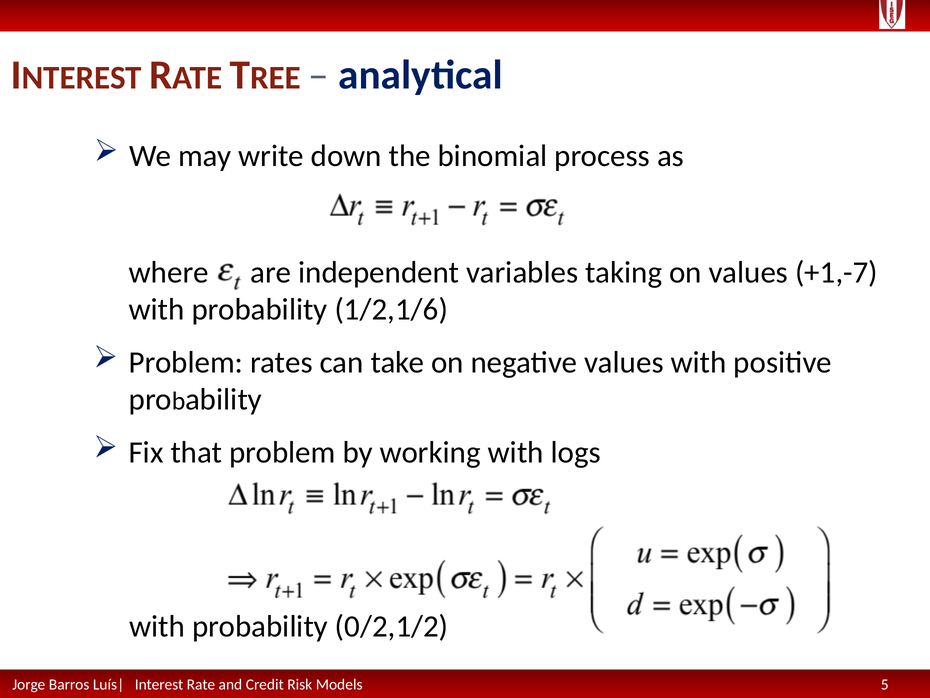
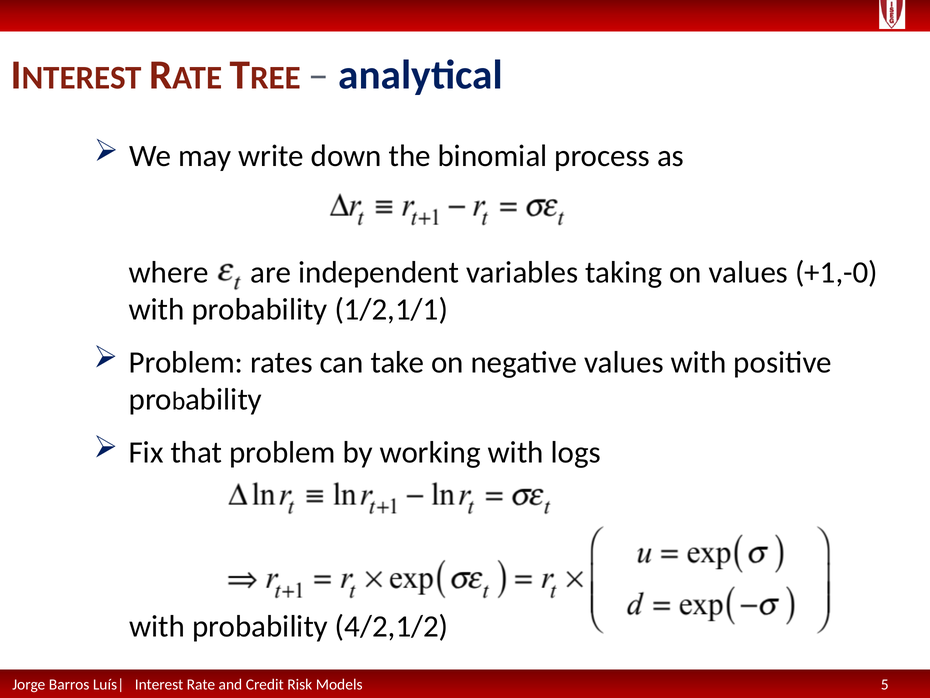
+1,-7: +1,-7 -> +1,-0
1/2,1/6: 1/2,1/6 -> 1/2,1/1
0/2,1/2: 0/2,1/2 -> 4/2,1/2
